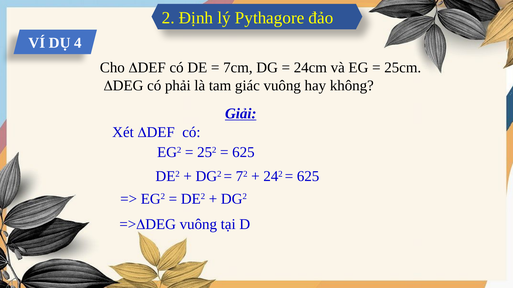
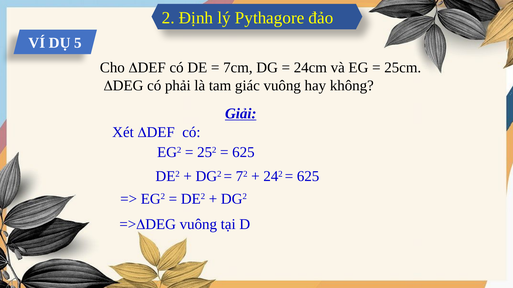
4: 4 -> 5
